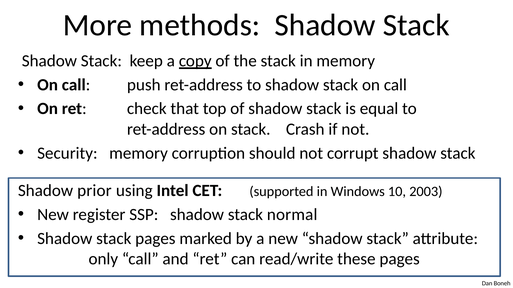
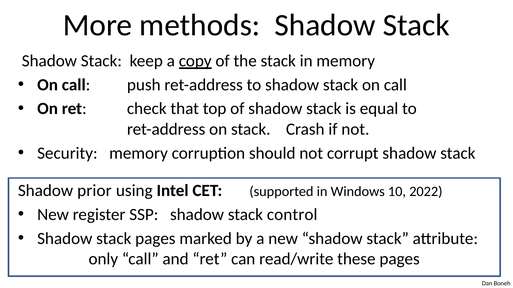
2003: 2003 -> 2022
normal: normal -> control
